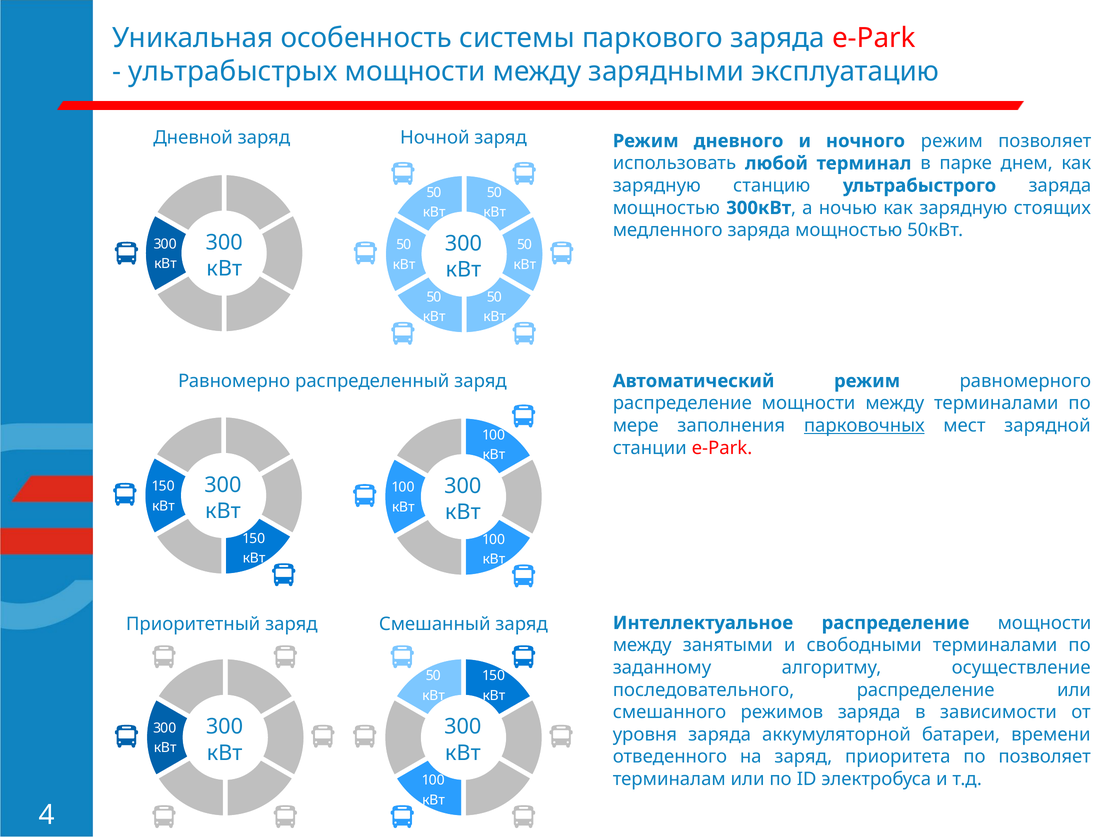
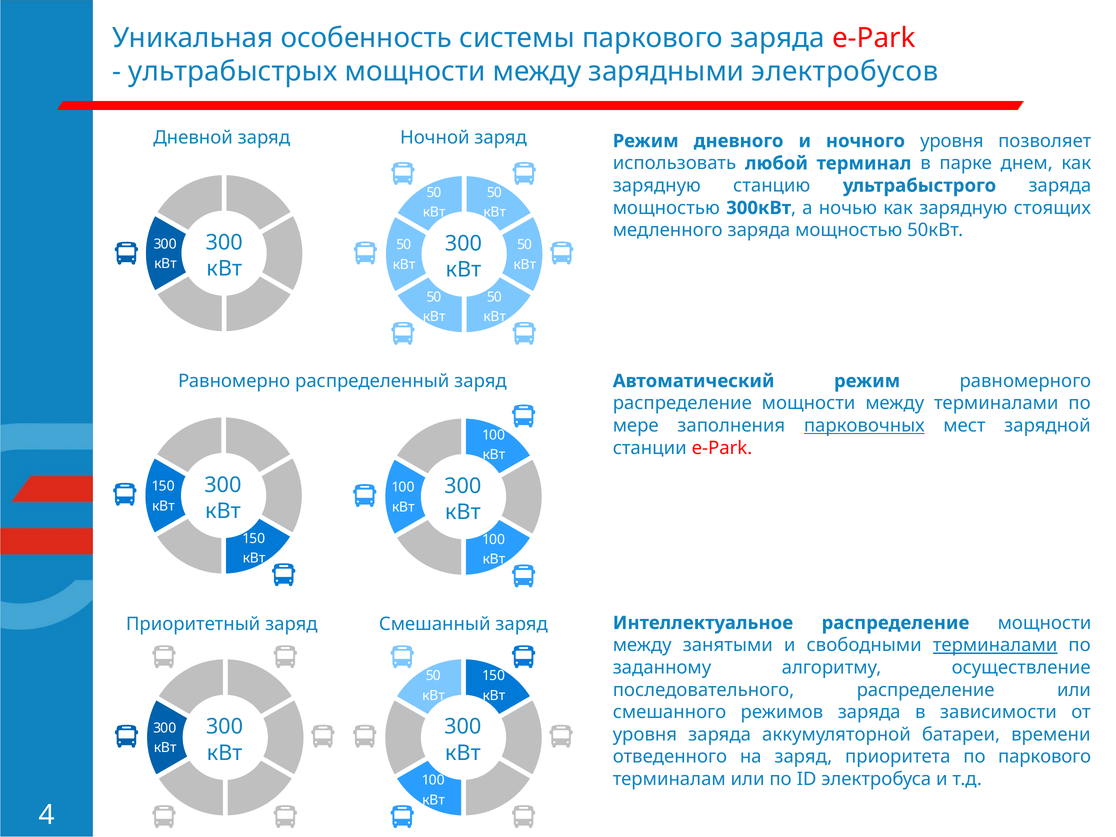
эксплуатацию: эксплуатацию -> электробусов
ночного режим: режим -> уровня
терминалами at (995, 645) underline: none -> present
по позволяет: позволяет -> паркового
